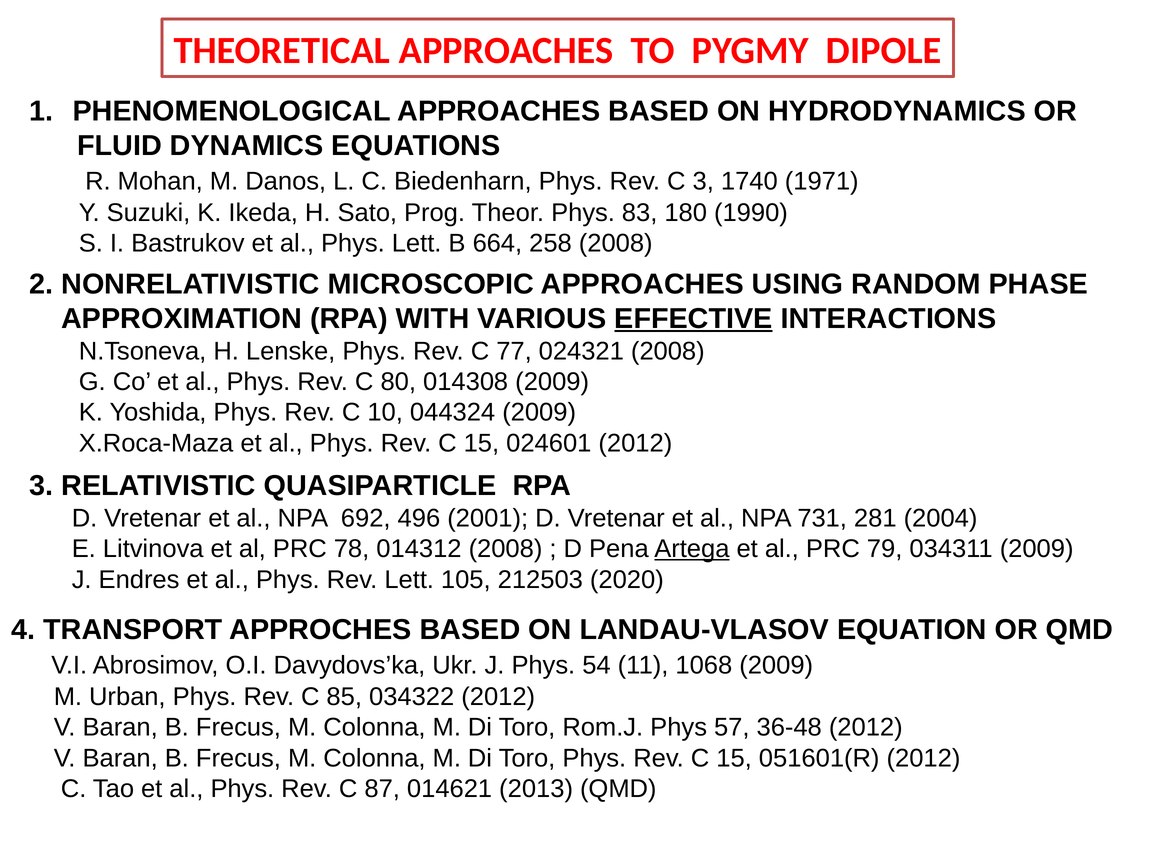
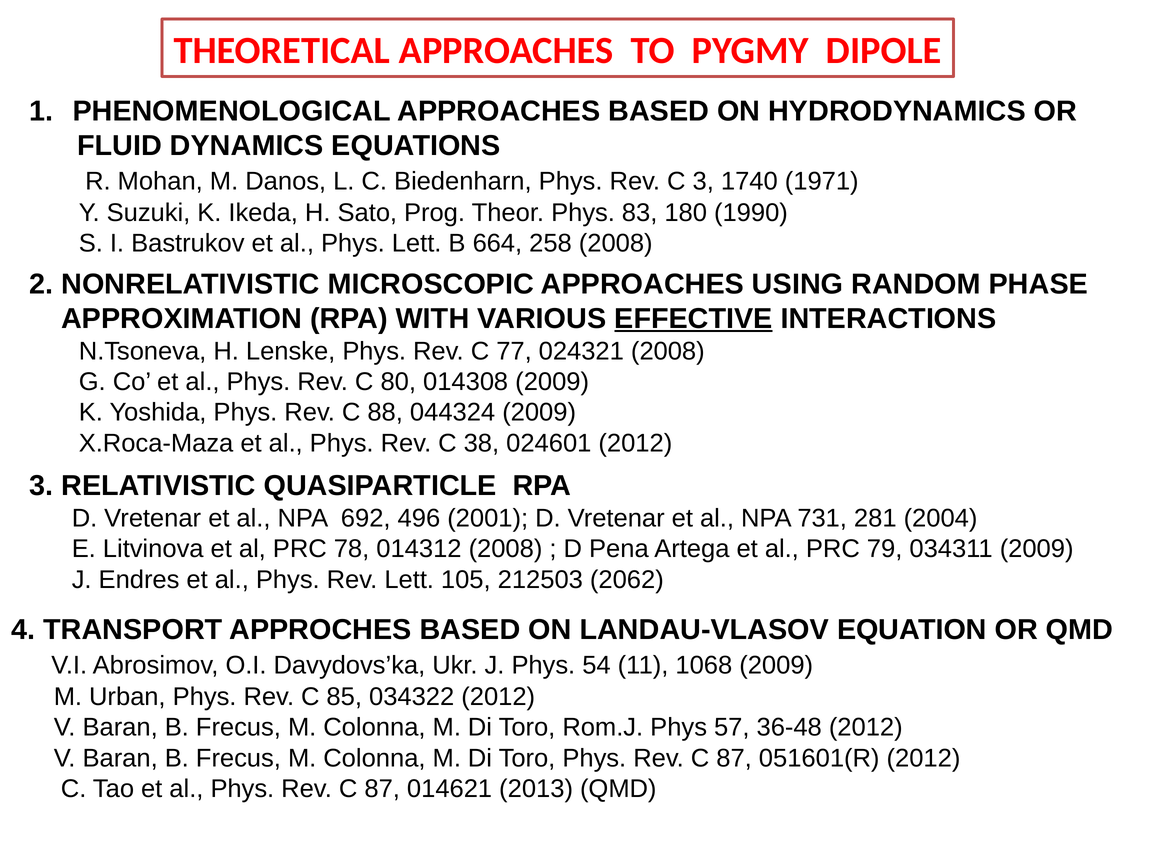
10: 10 -> 88
15 at (481, 443): 15 -> 38
Artega underline: present -> none
2020: 2020 -> 2062
15 at (734, 758): 15 -> 87
